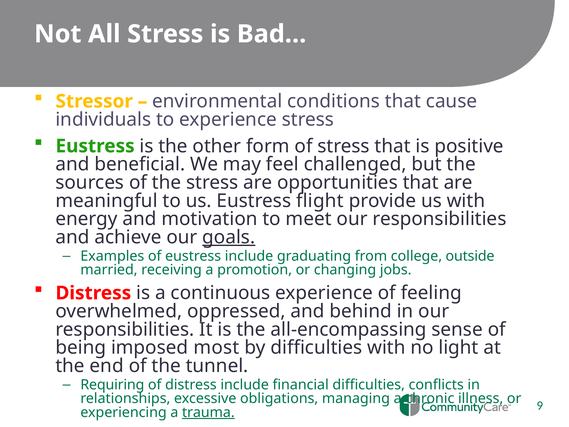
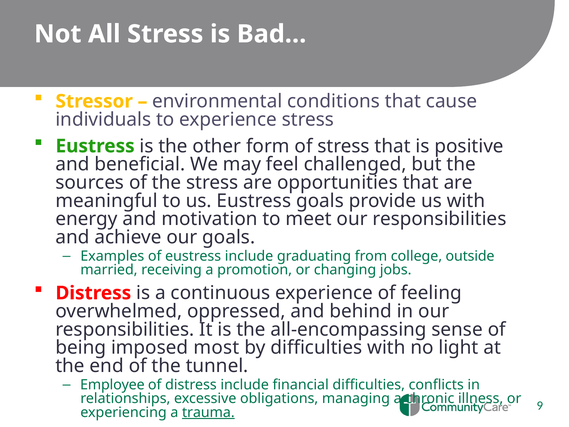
Eustress flight: flight -> goals
goals at (229, 237) underline: present -> none
Requiring: Requiring -> Employee
